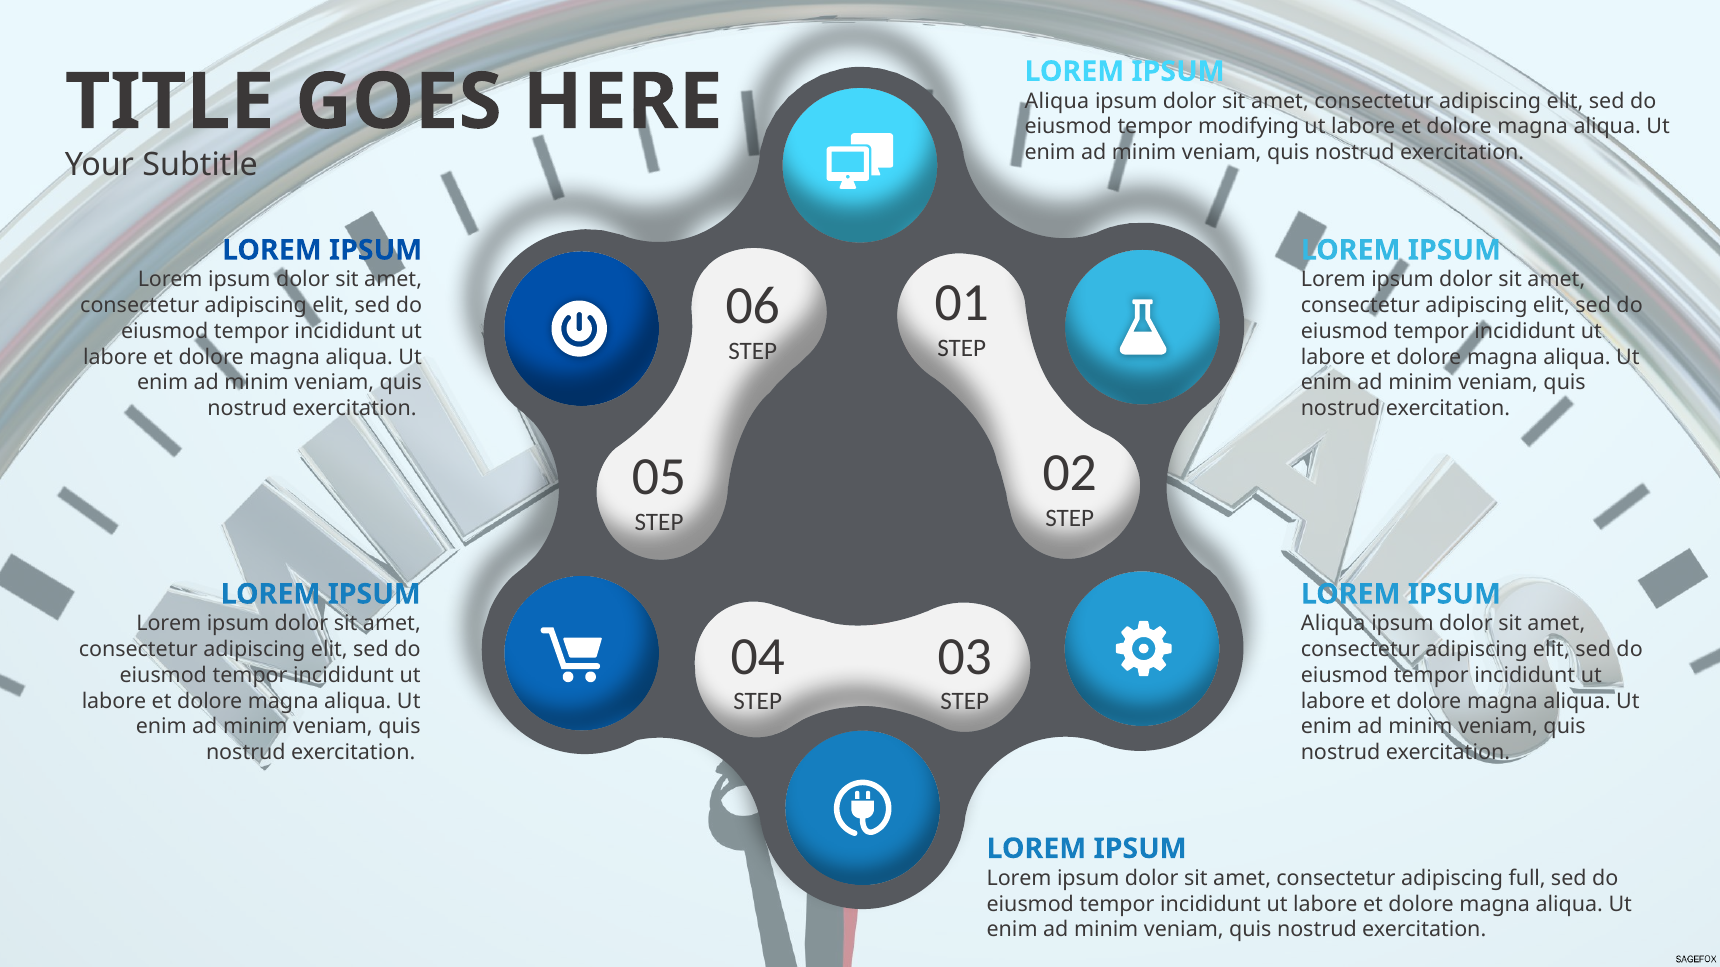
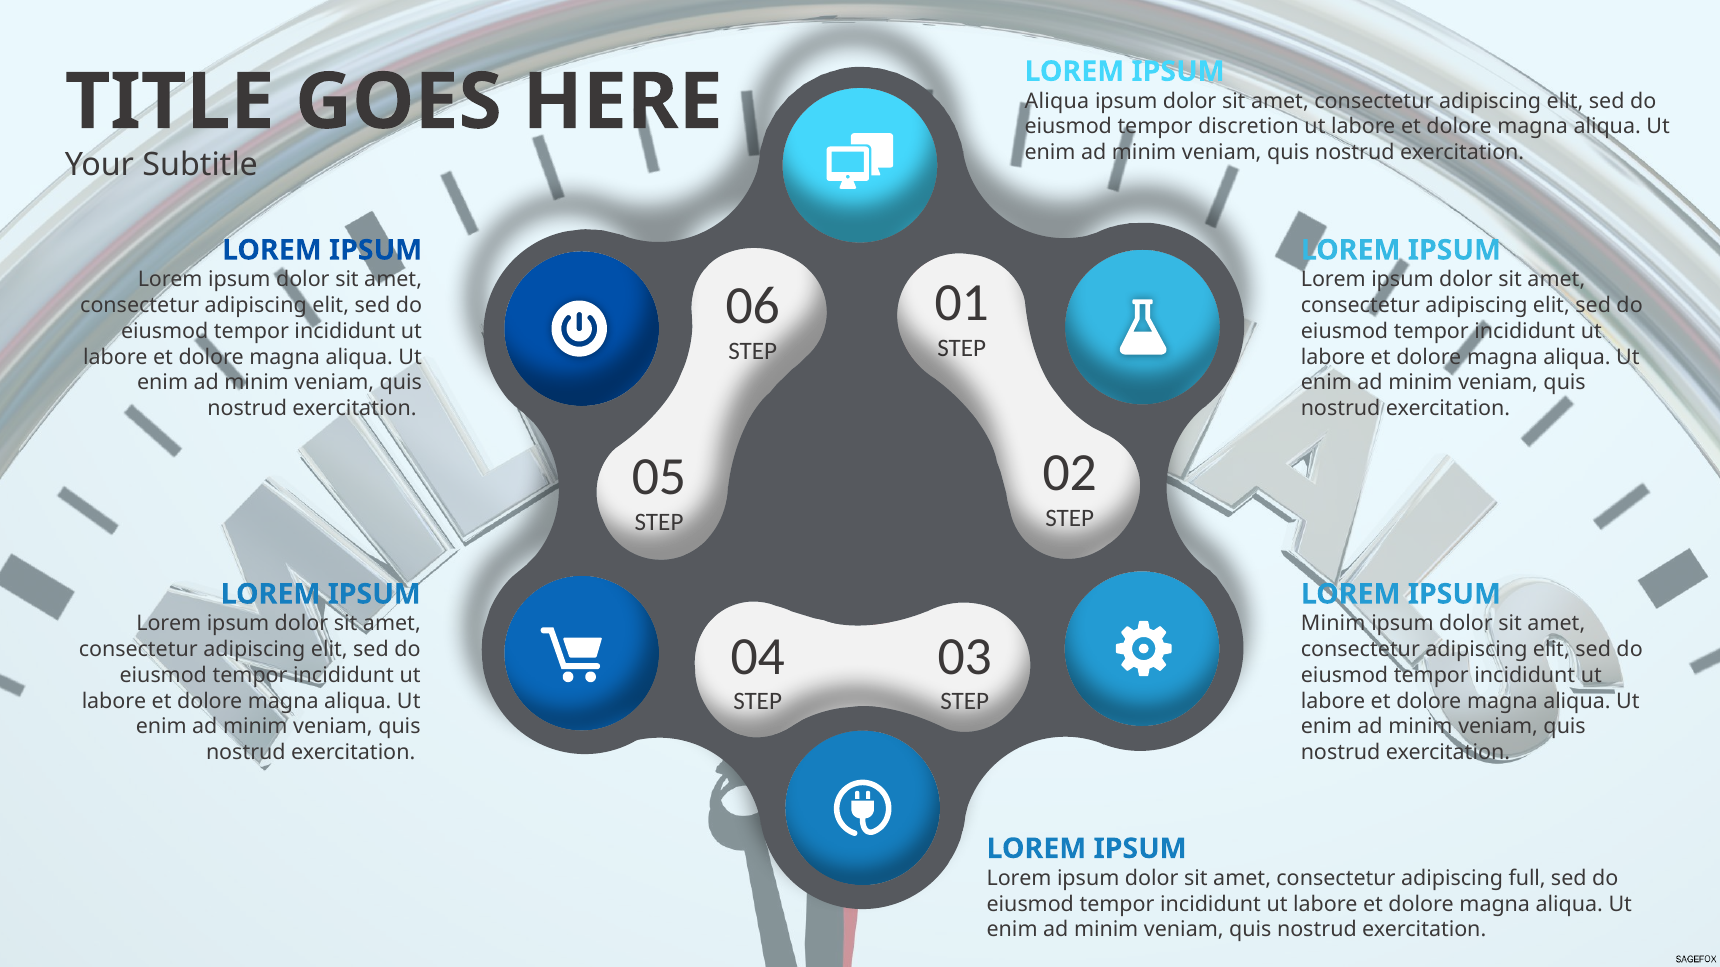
modifying: modifying -> discretion
Aliqua at (1333, 624): Aliqua -> Minim
